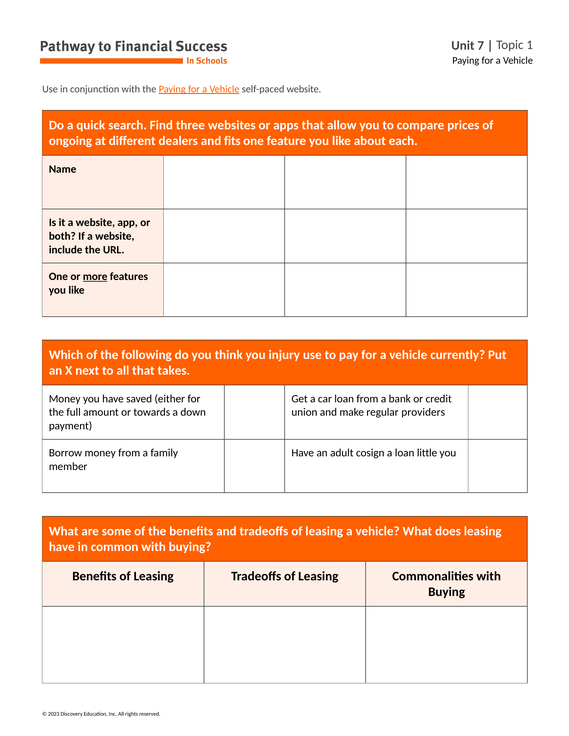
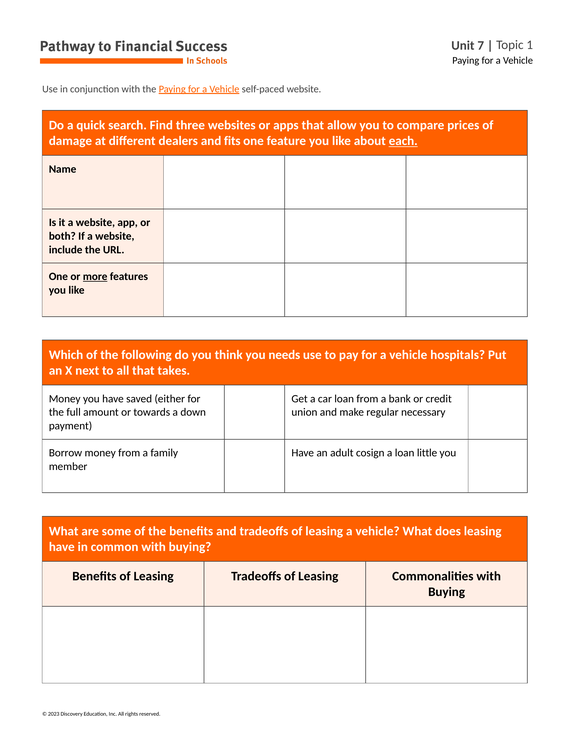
ongoing: ongoing -> damage
each underline: none -> present
injury: injury -> needs
currently: currently -> hospitals
providers: providers -> necessary
